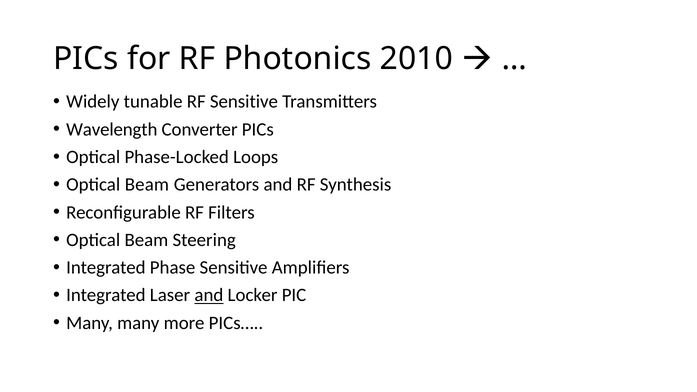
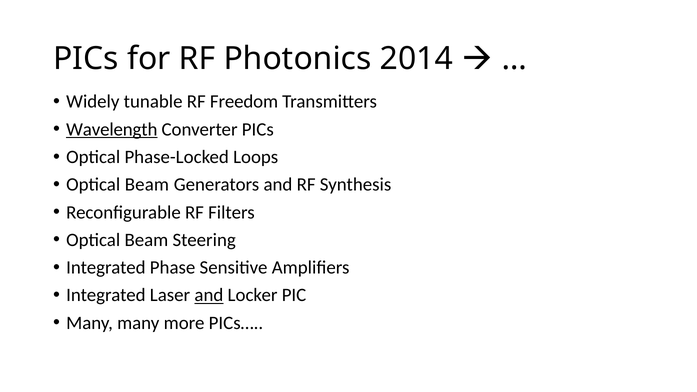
2010: 2010 -> 2014
RF Sensitive: Sensitive -> Freedom
Wavelength underline: none -> present
